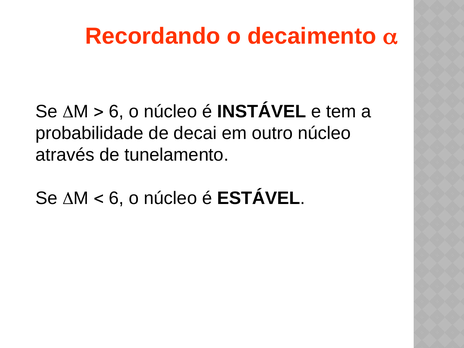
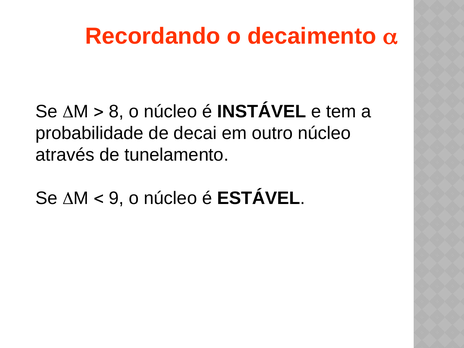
6 at (116, 112): 6 -> 8
6 at (116, 198): 6 -> 9
